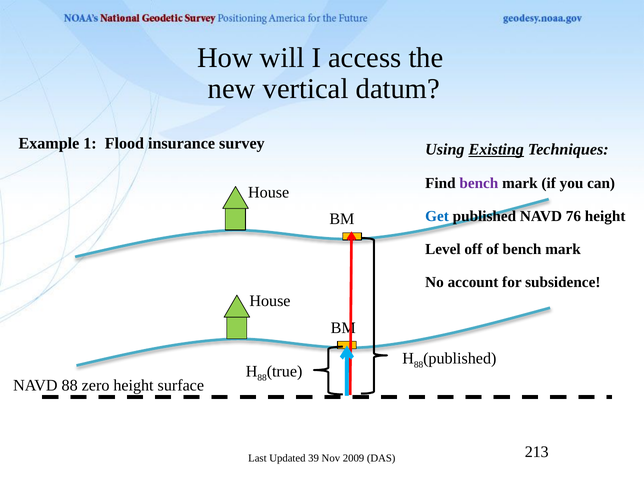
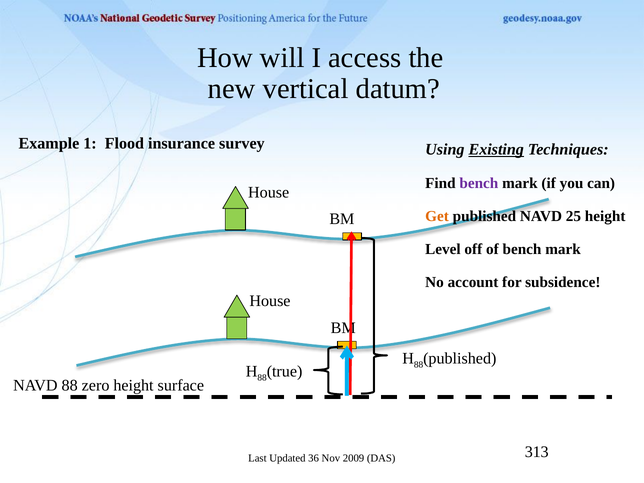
Get colour: blue -> orange
76: 76 -> 25
39: 39 -> 36
213: 213 -> 313
